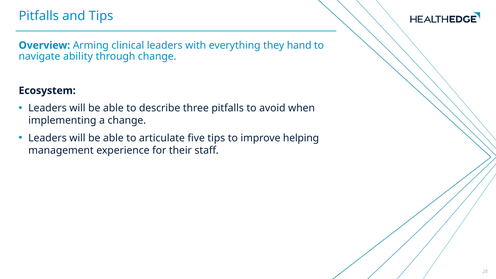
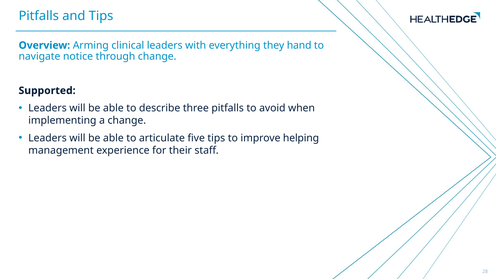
ability: ability -> notice
Ecosystem: Ecosystem -> Supported
